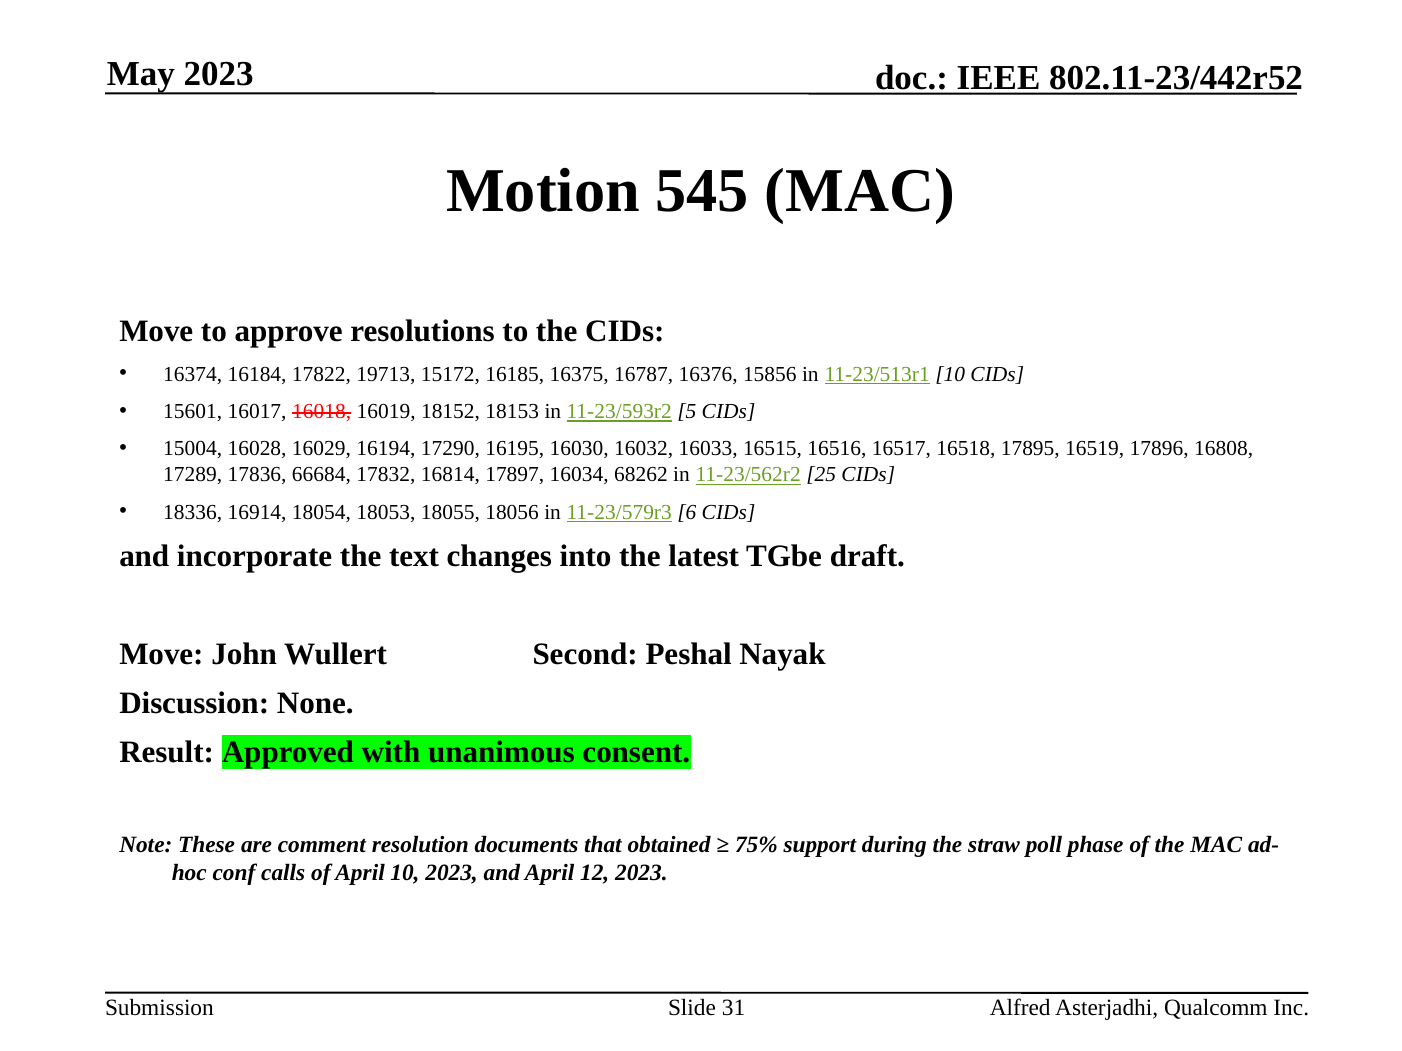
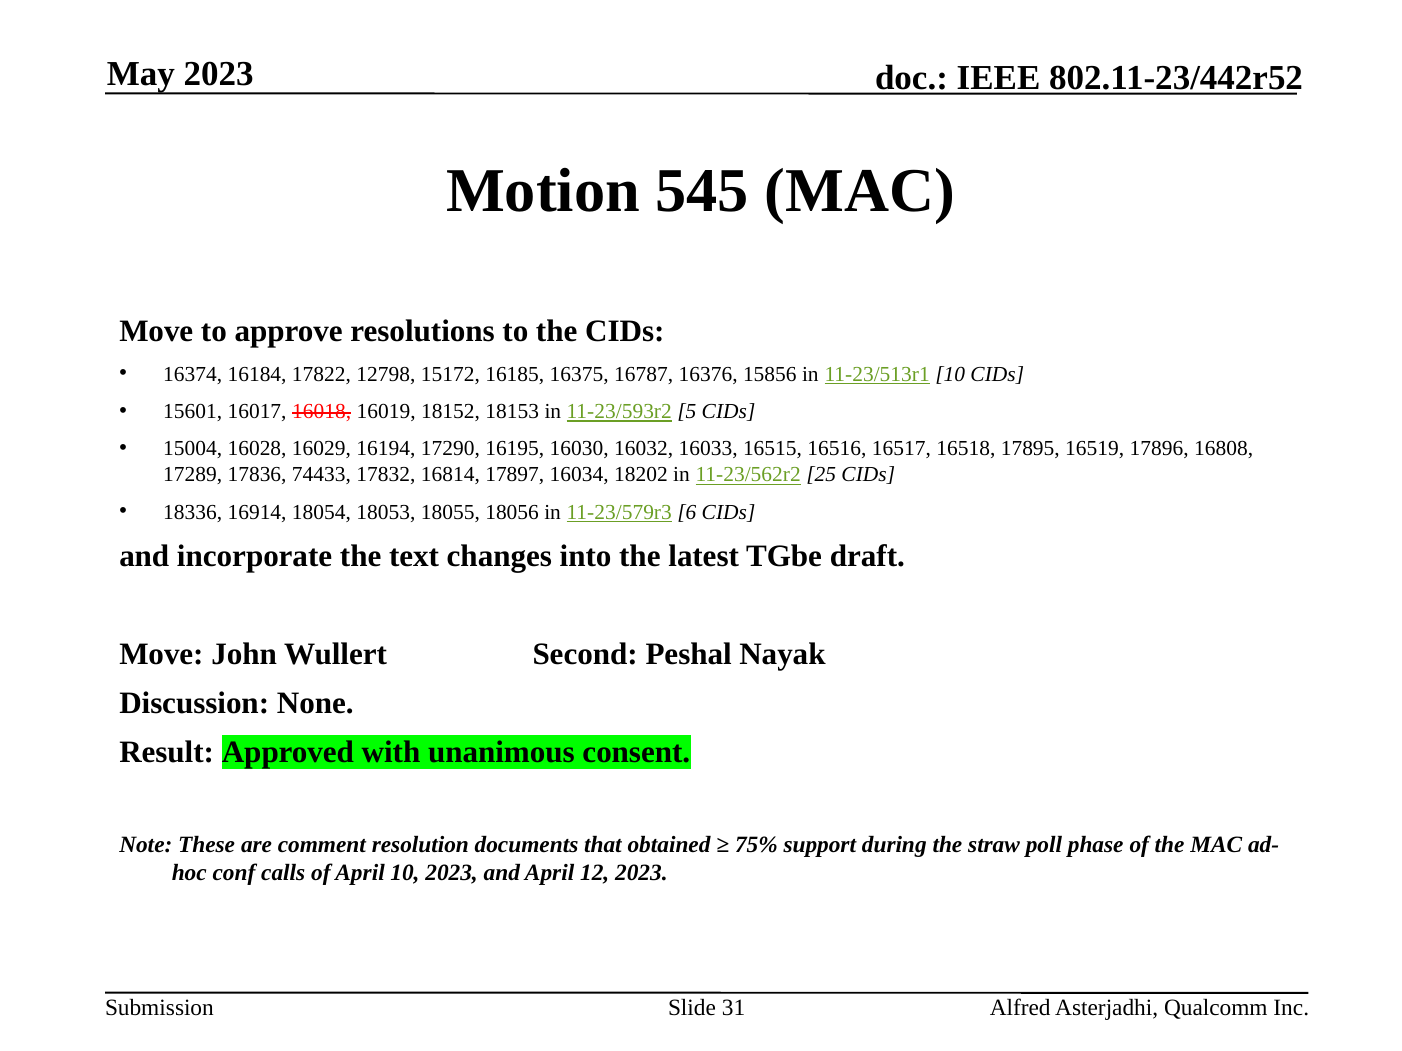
19713: 19713 -> 12798
66684: 66684 -> 74433
68262: 68262 -> 18202
